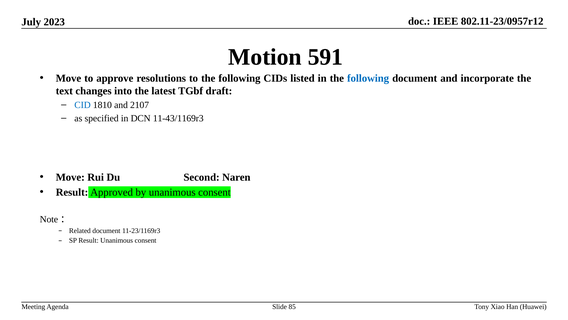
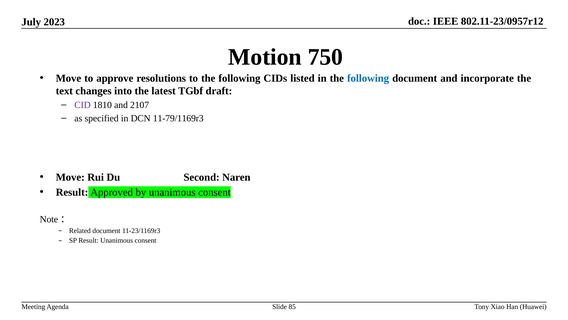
591: 591 -> 750
CID colour: blue -> purple
11-43/1169r3: 11-43/1169r3 -> 11-79/1169r3
